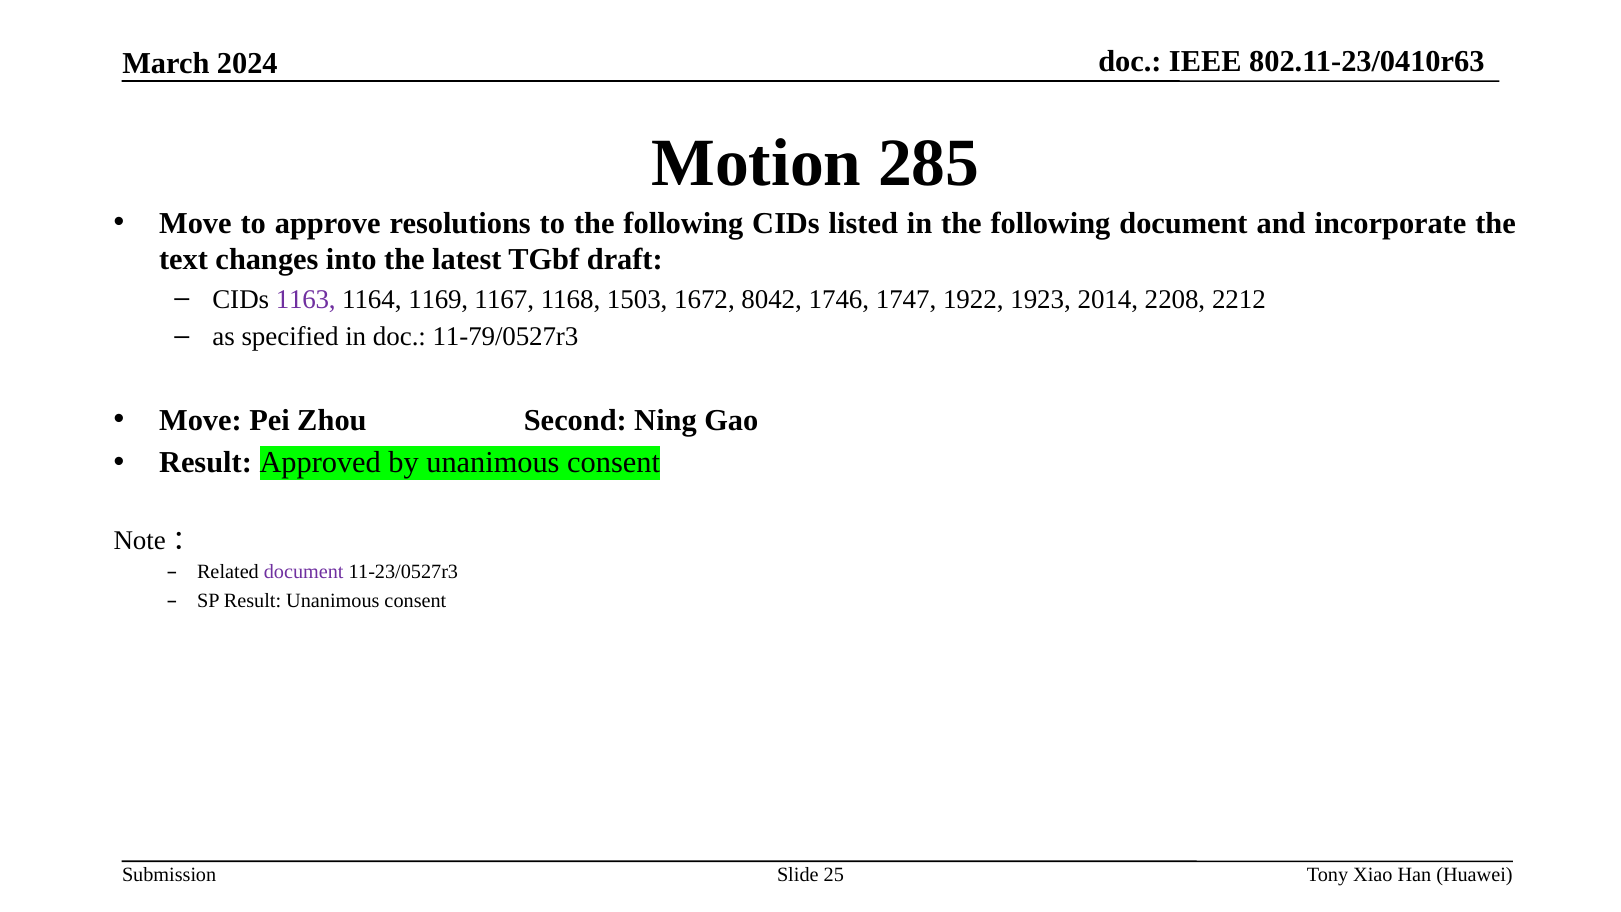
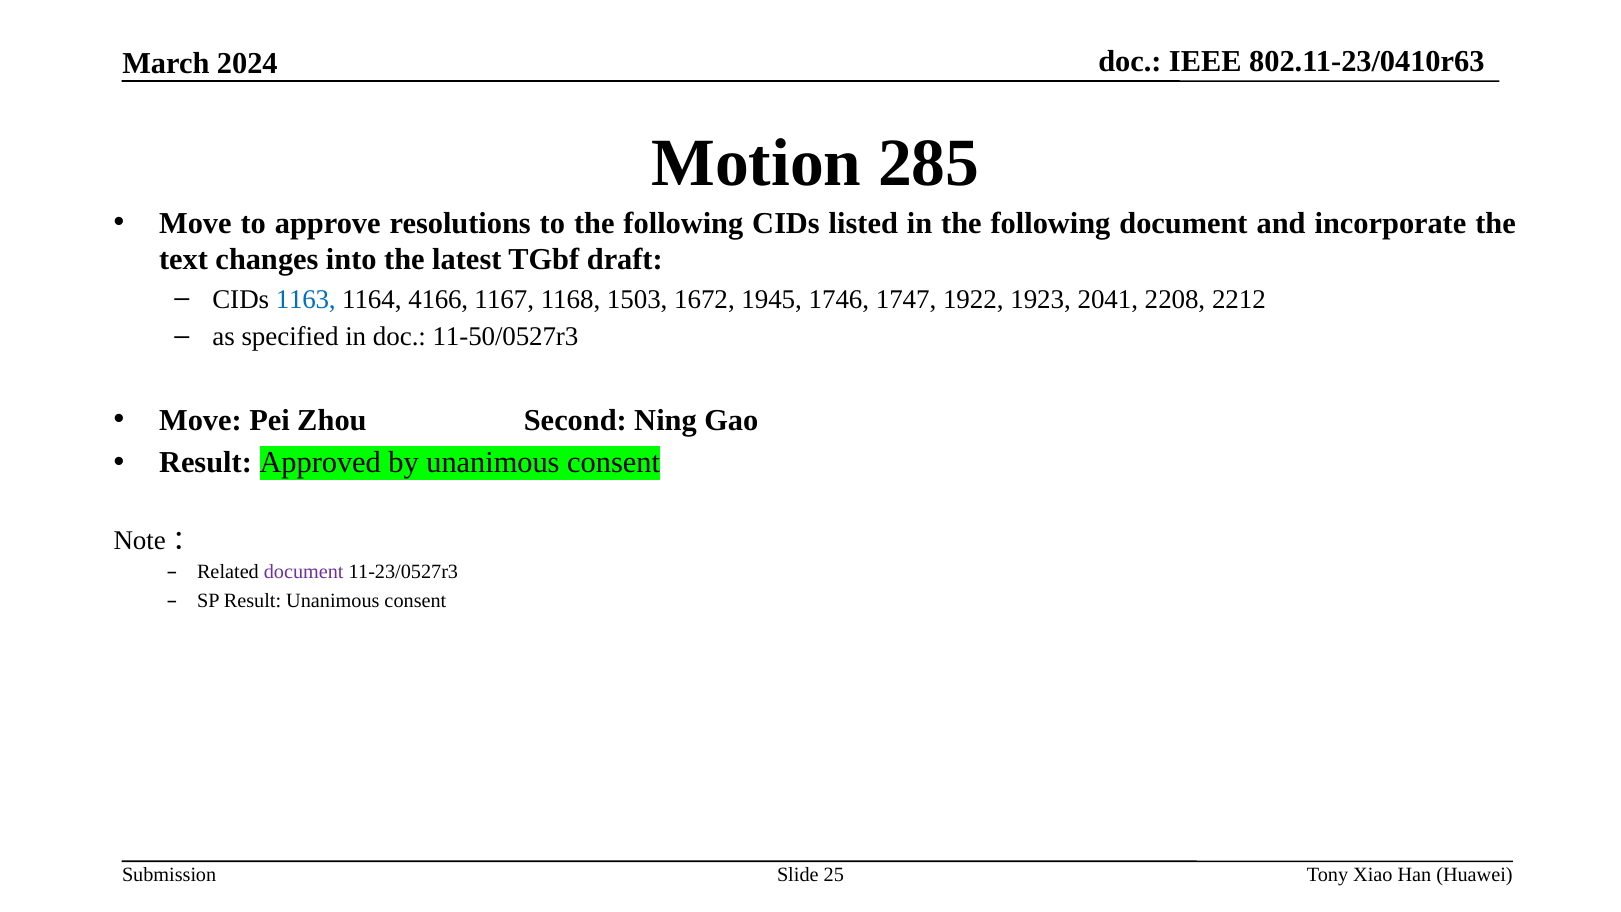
1163 colour: purple -> blue
1169: 1169 -> 4166
8042: 8042 -> 1945
2014: 2014 -> 2041
11-79/0527r3: 11-79/0527r3 -> 11-50/0527r3
